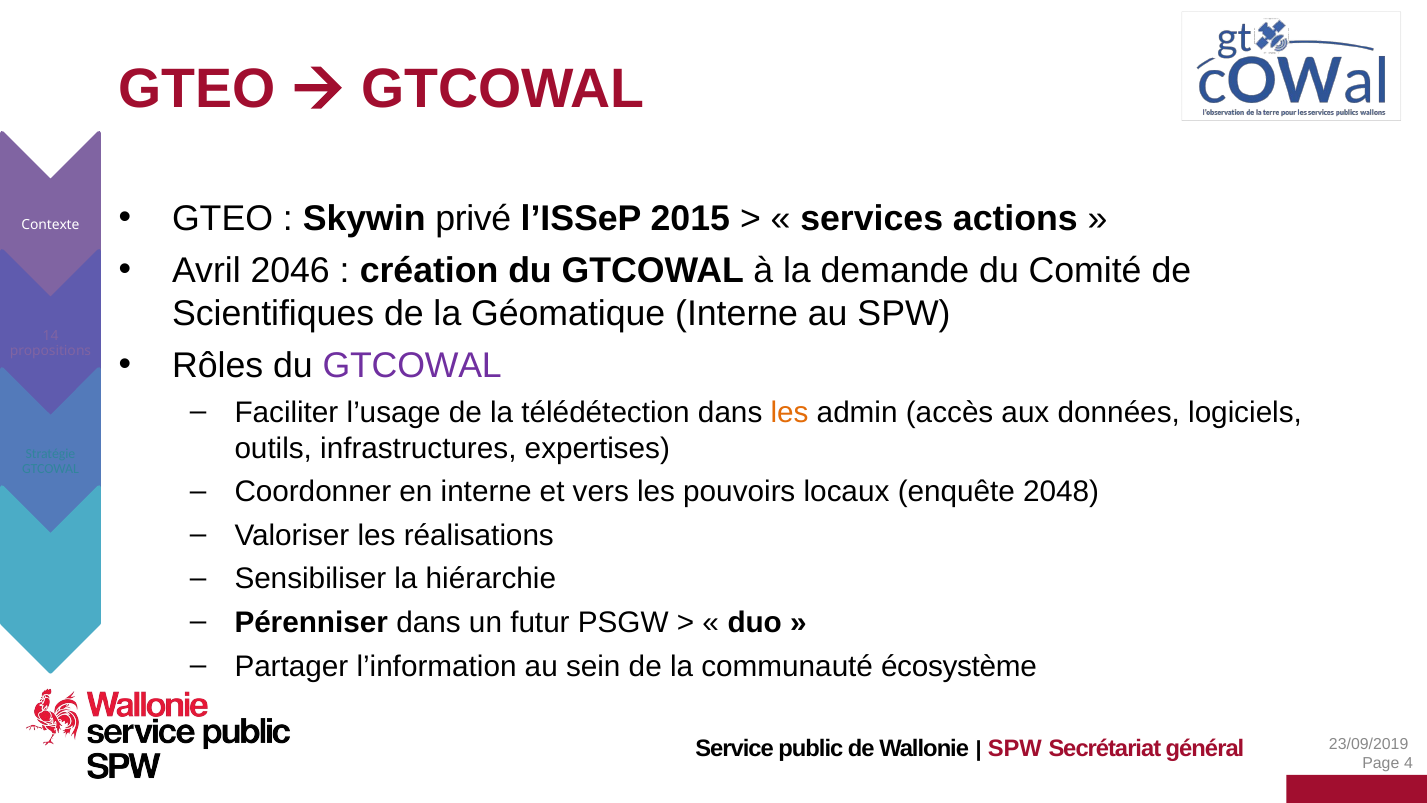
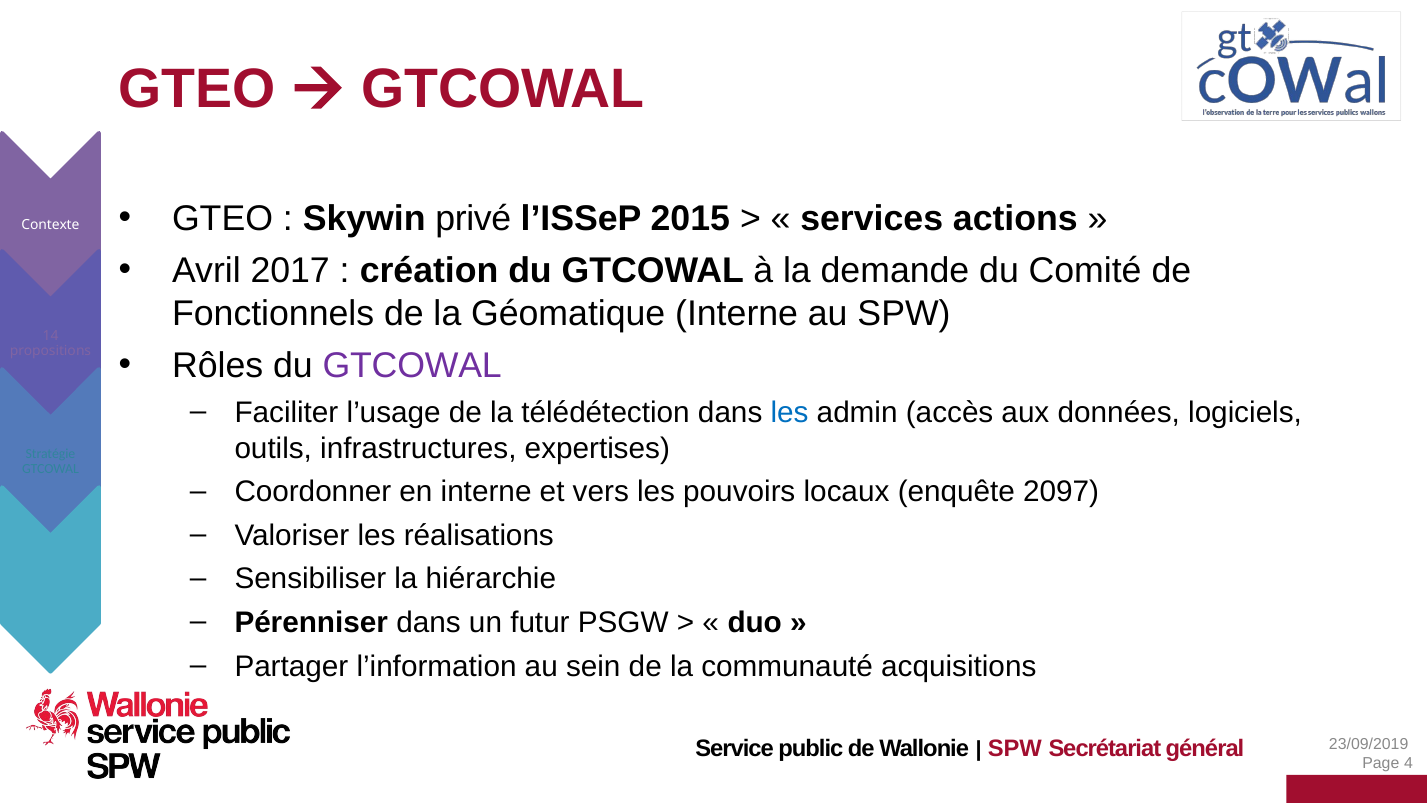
2046: 2046 -> 2017
Scientifiques: Scientifiques -> Fonctionnels
les at (790, 413) colour: orange -> blue
2048: 2048 -> 2097
écosystème: écosystème -> acquisitions
